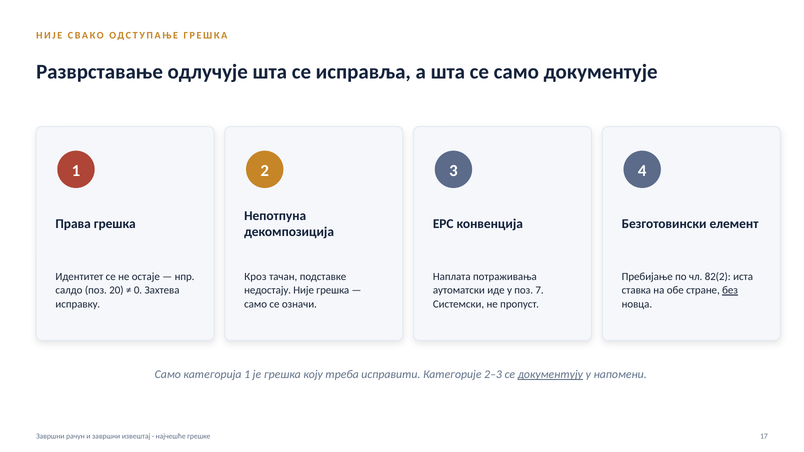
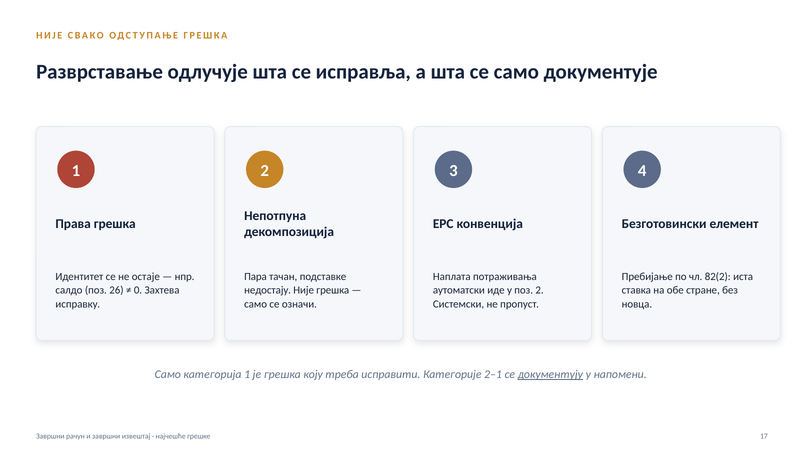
Кроз: Кроз -> Пара
20: 20 -> 26
поз 7: 7 -> 2
без underline: present -> none
2–3: 2–3 -> 2–1
